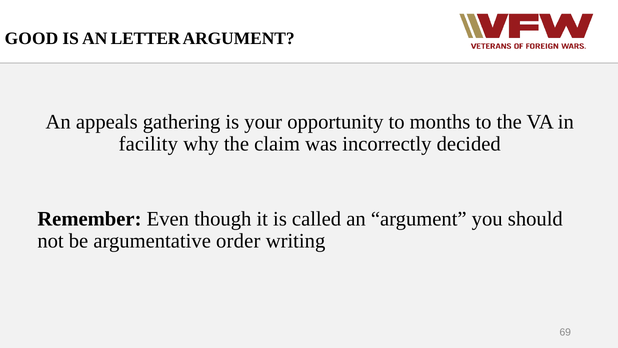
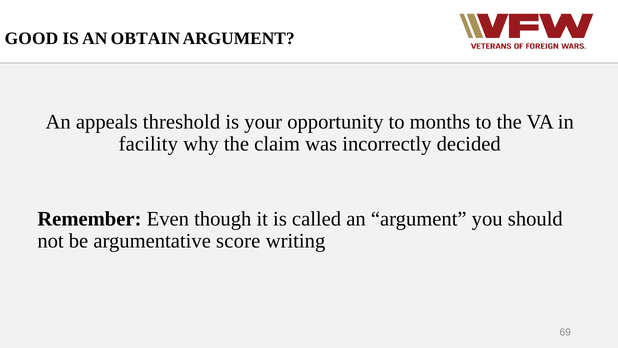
LETTER: LETTER -> OBTAIN
gathering: gathering -> threshold
order: order -> score
